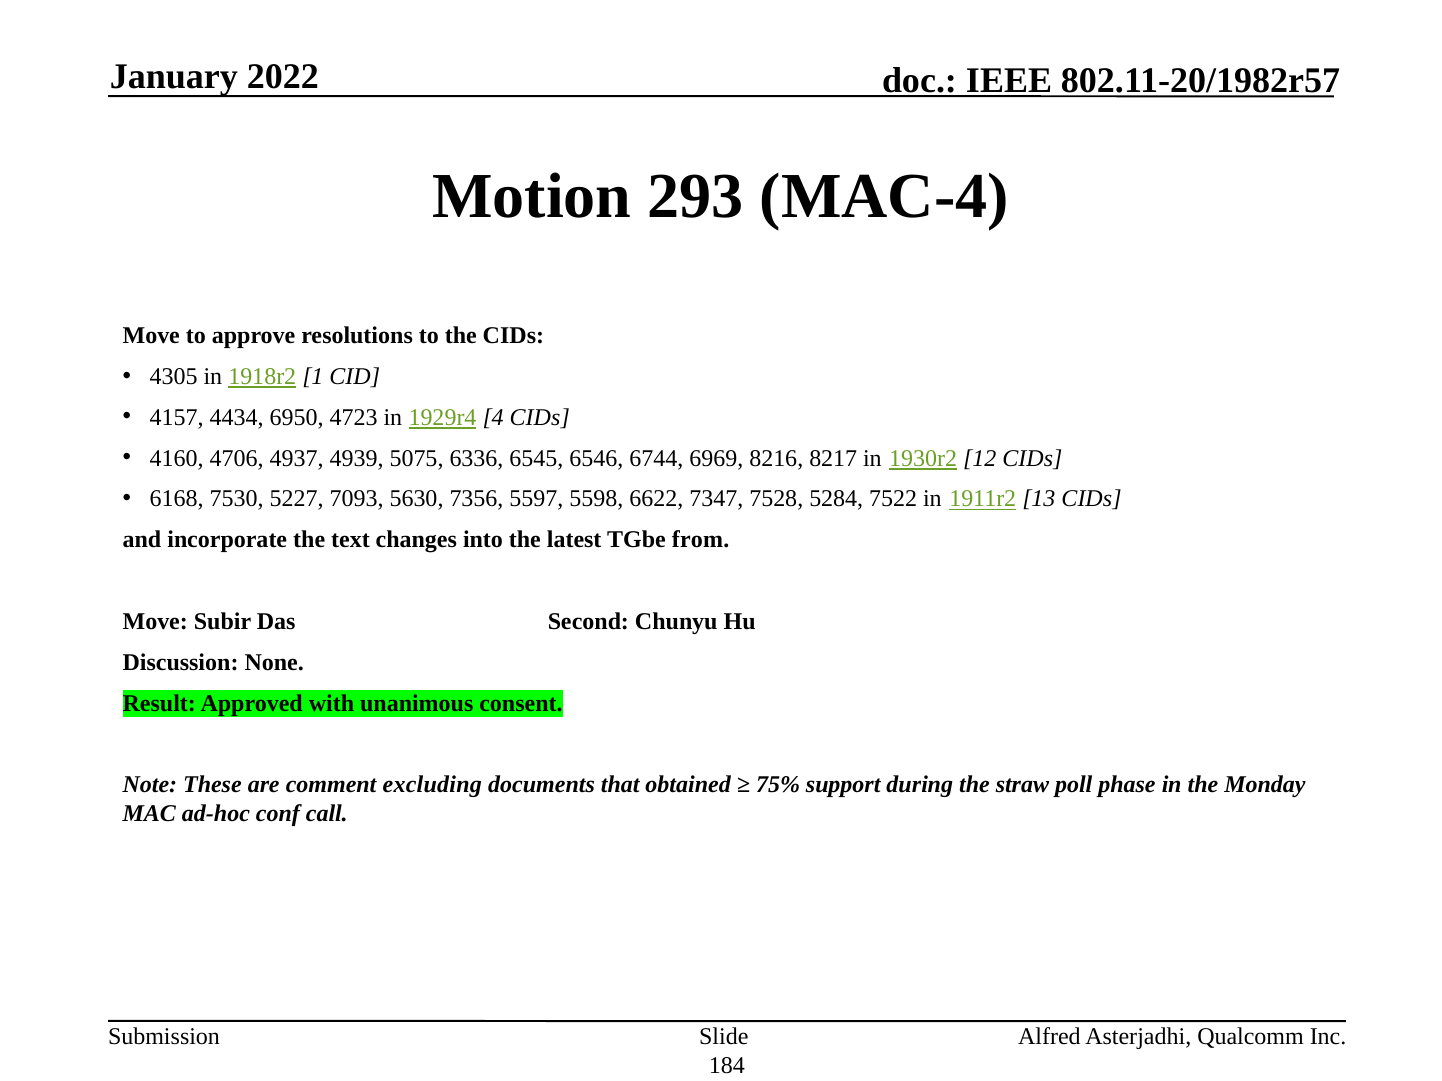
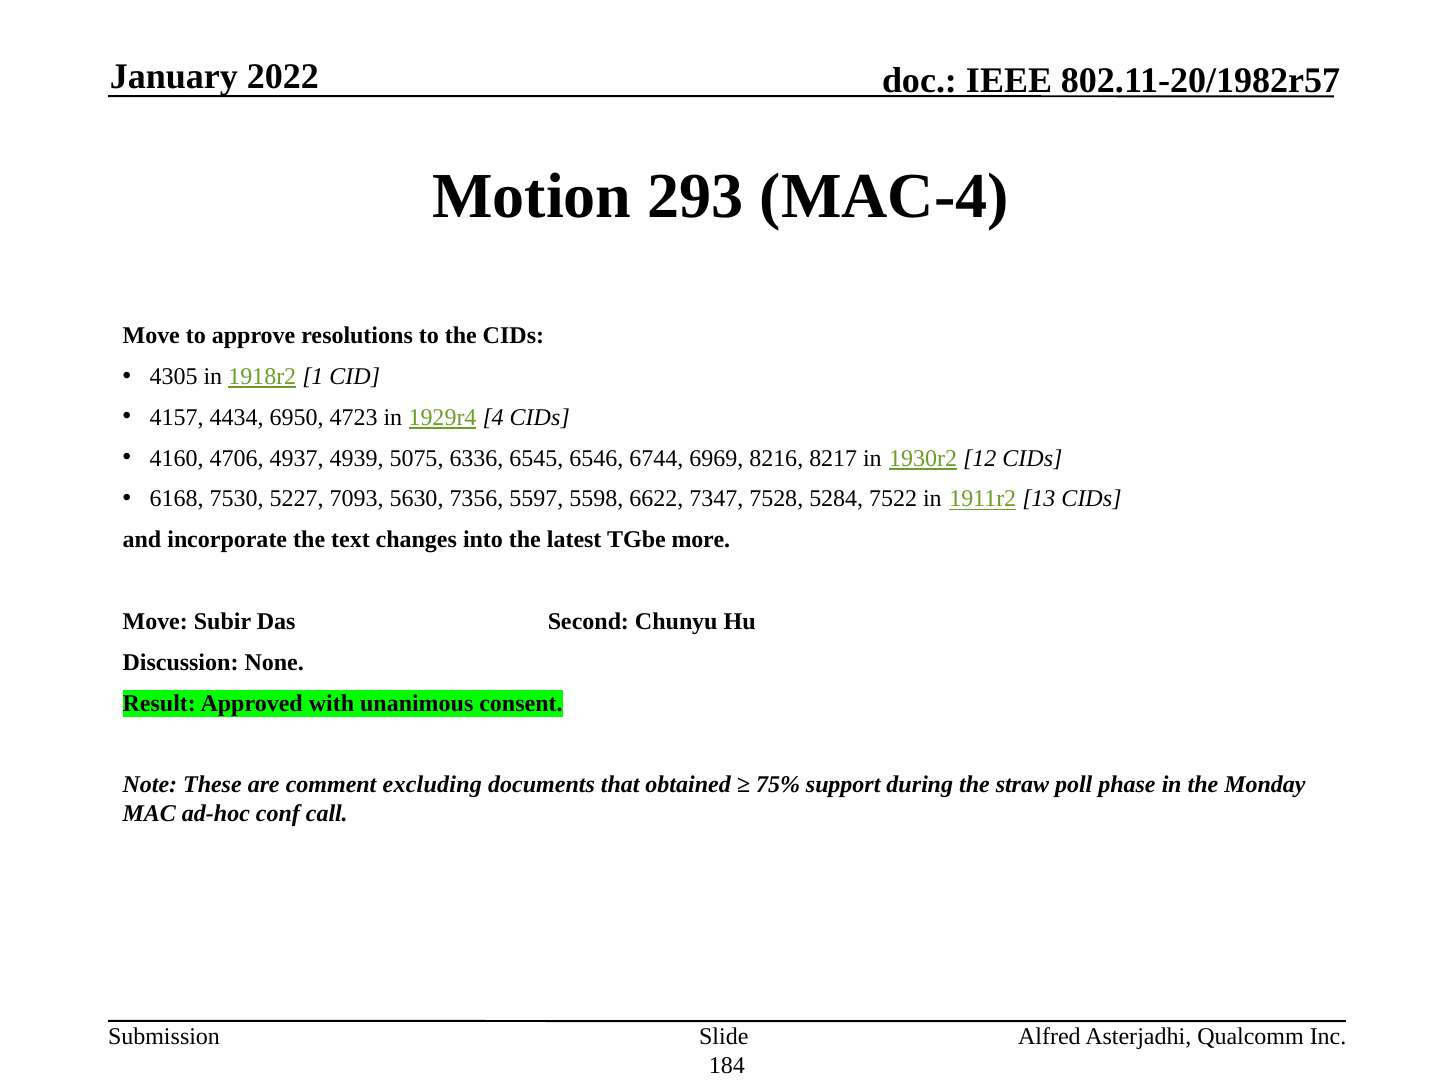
from: from -> more
